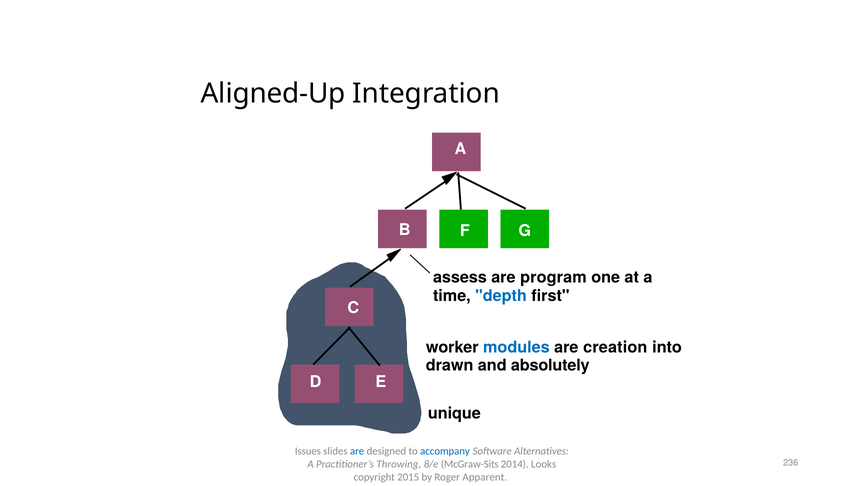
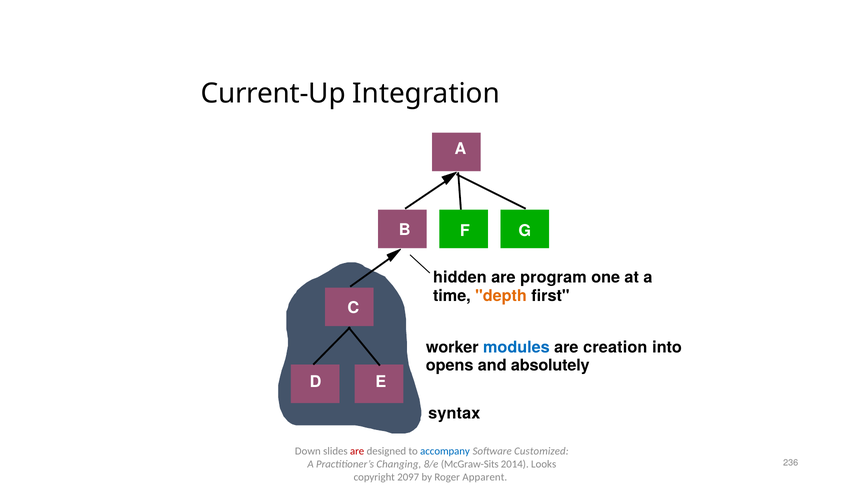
Aligned-Up: Aligned-Up -> Current-Up
assess: assess -> hidden
depth colour: blue -> orange
drawn: drawn -> opens
unique: unique -> syntax
Issues: Issues -> Down
are at (357, 451) colour: blue -> red
Alternatives: Alternatives -> Customized
Throwing: Throwing -> Changing
2015: 2015 -> 2097
